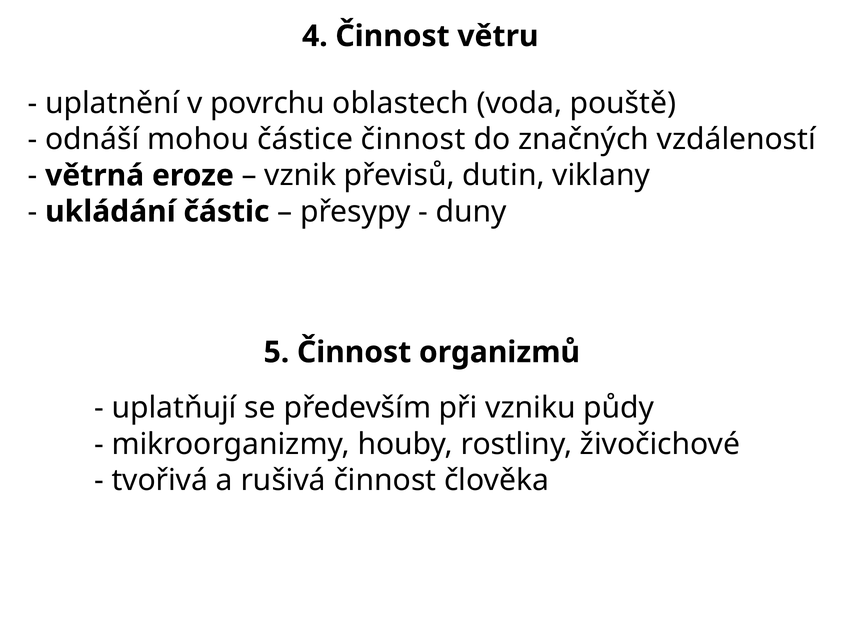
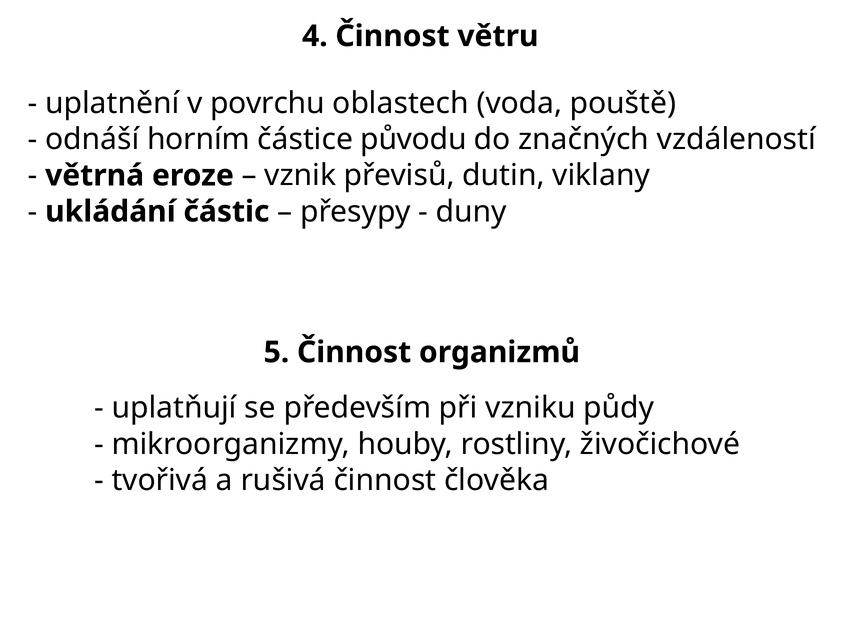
mohou: mohou -> horním
částice činnost: činnost -> původu
